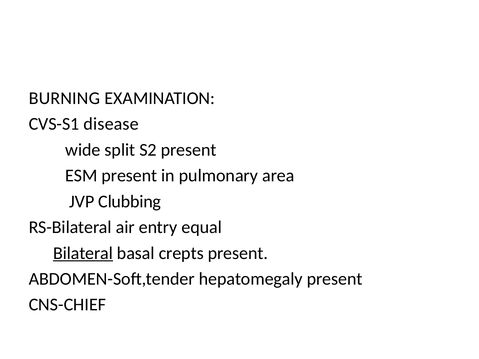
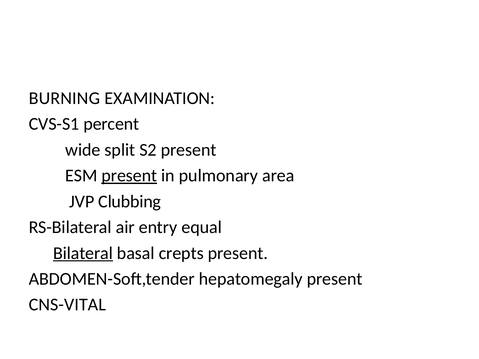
disease: disease -> percent
present at (129, 176) underline: none -> present
CNS-CHIEF: CNS-CHIEF -> CNS-VITAL
